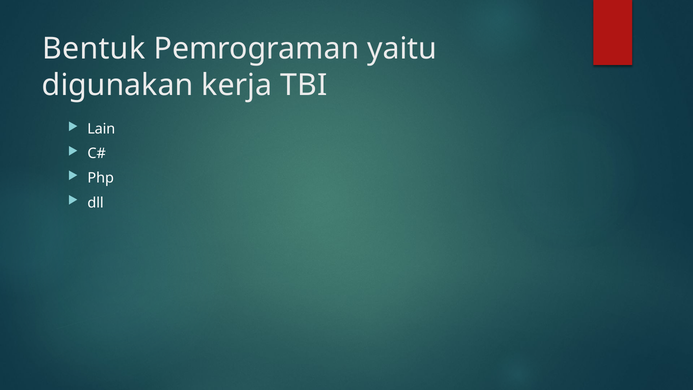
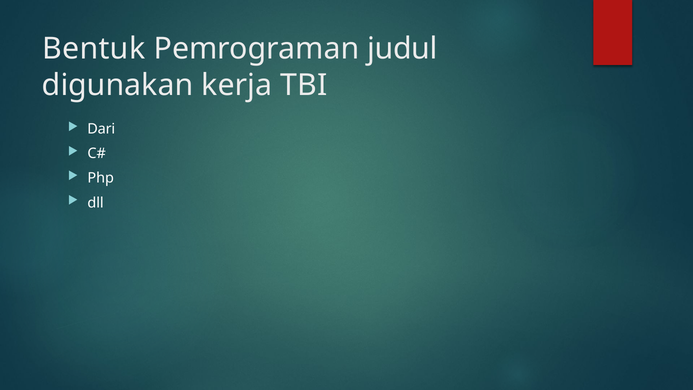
yaitu: yaitu -> judul
Lain: Lain -> Dari
